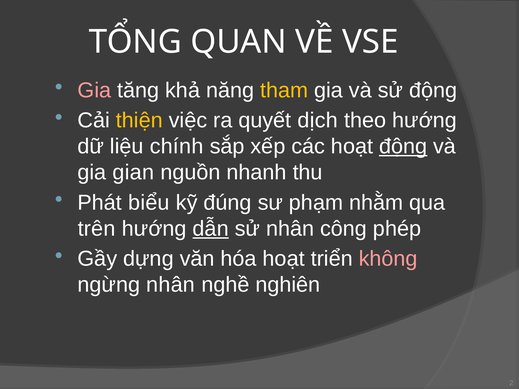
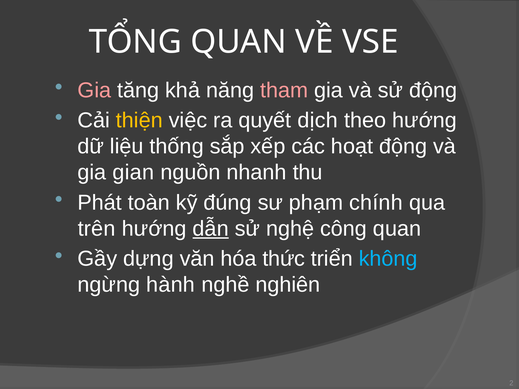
tham colour: yellow -> pink
chính: chính -> thống
động at (403, 147) underline: present -> none
biểu: biểu -> toàn
nhằm: nhằm -> chính
sử nhân: nhân -> nghệ
công phép: phép -> quan
hóa hoạt: hoạt -> thức
không colour: pink -> light blue
ngừng nhân: nhân -> hành
